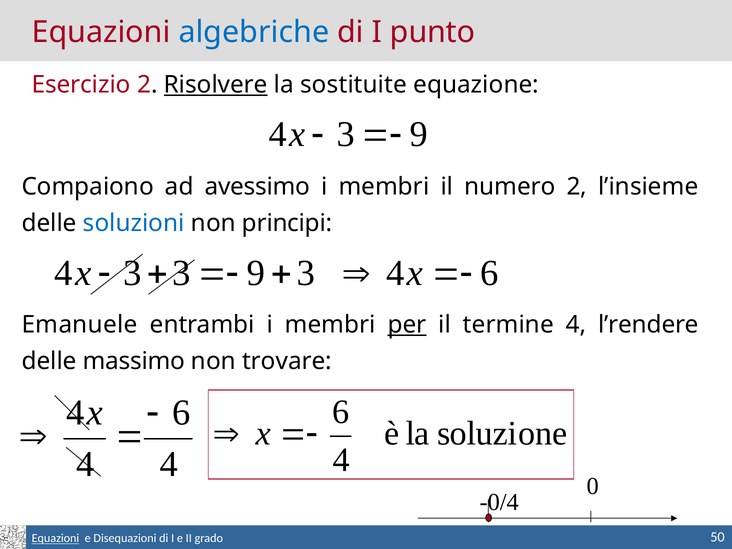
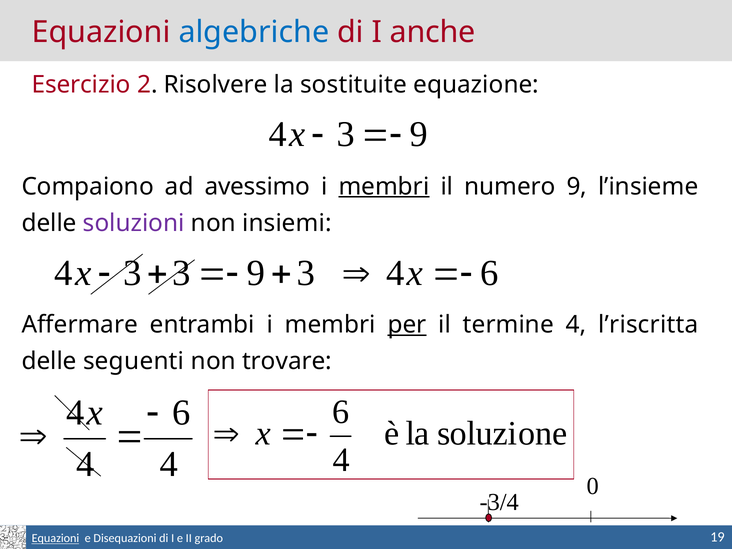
punto: punto -> anche
Risolvere underline: present -> none
membri at (384, 186) underline: none -> present
numero 2: 2 -> 9
soluzioni colour: blue -> purple
principi: principi -> insiemi
Emanuele: Emanuele -> Affermare
l’rendere: l’rendere -> l’riscritta
massimo: massimo -> seguenti
-0/4: -0/4 -> -3/4
50: 50 -> 19
